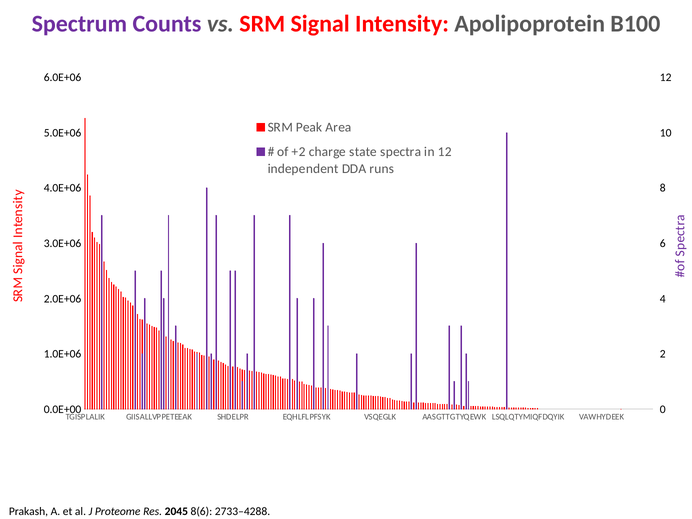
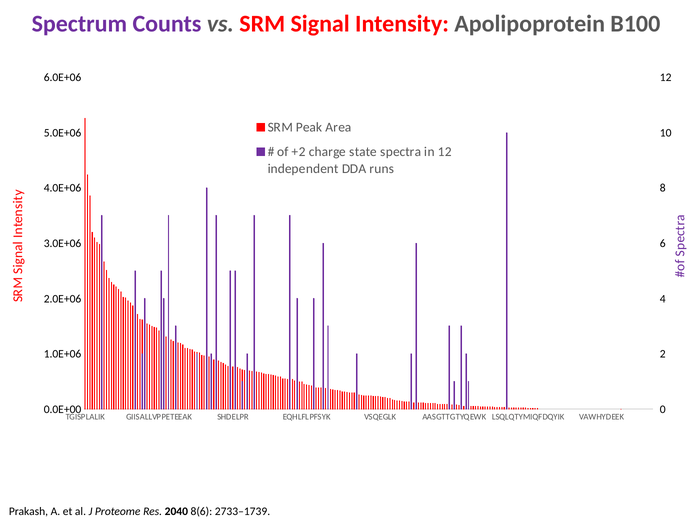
2045: 2045 -> 2040
2733–4288: 2733–4288 -> 2733–1739
